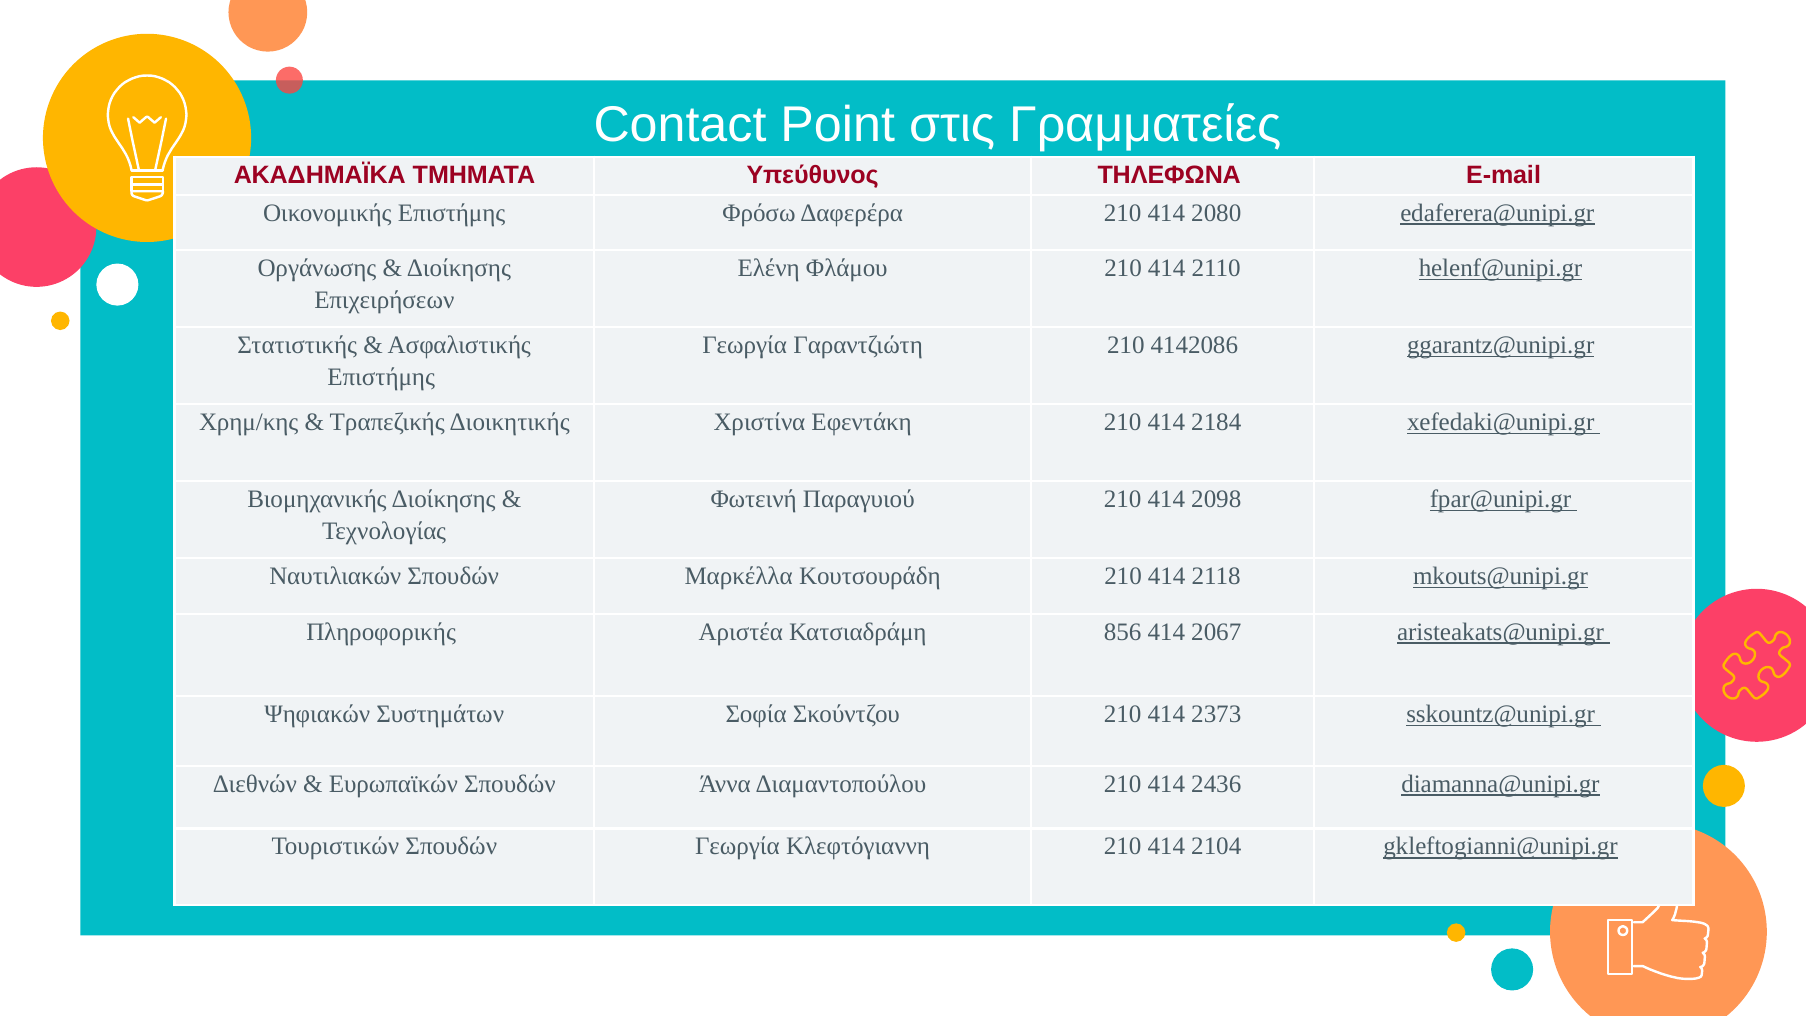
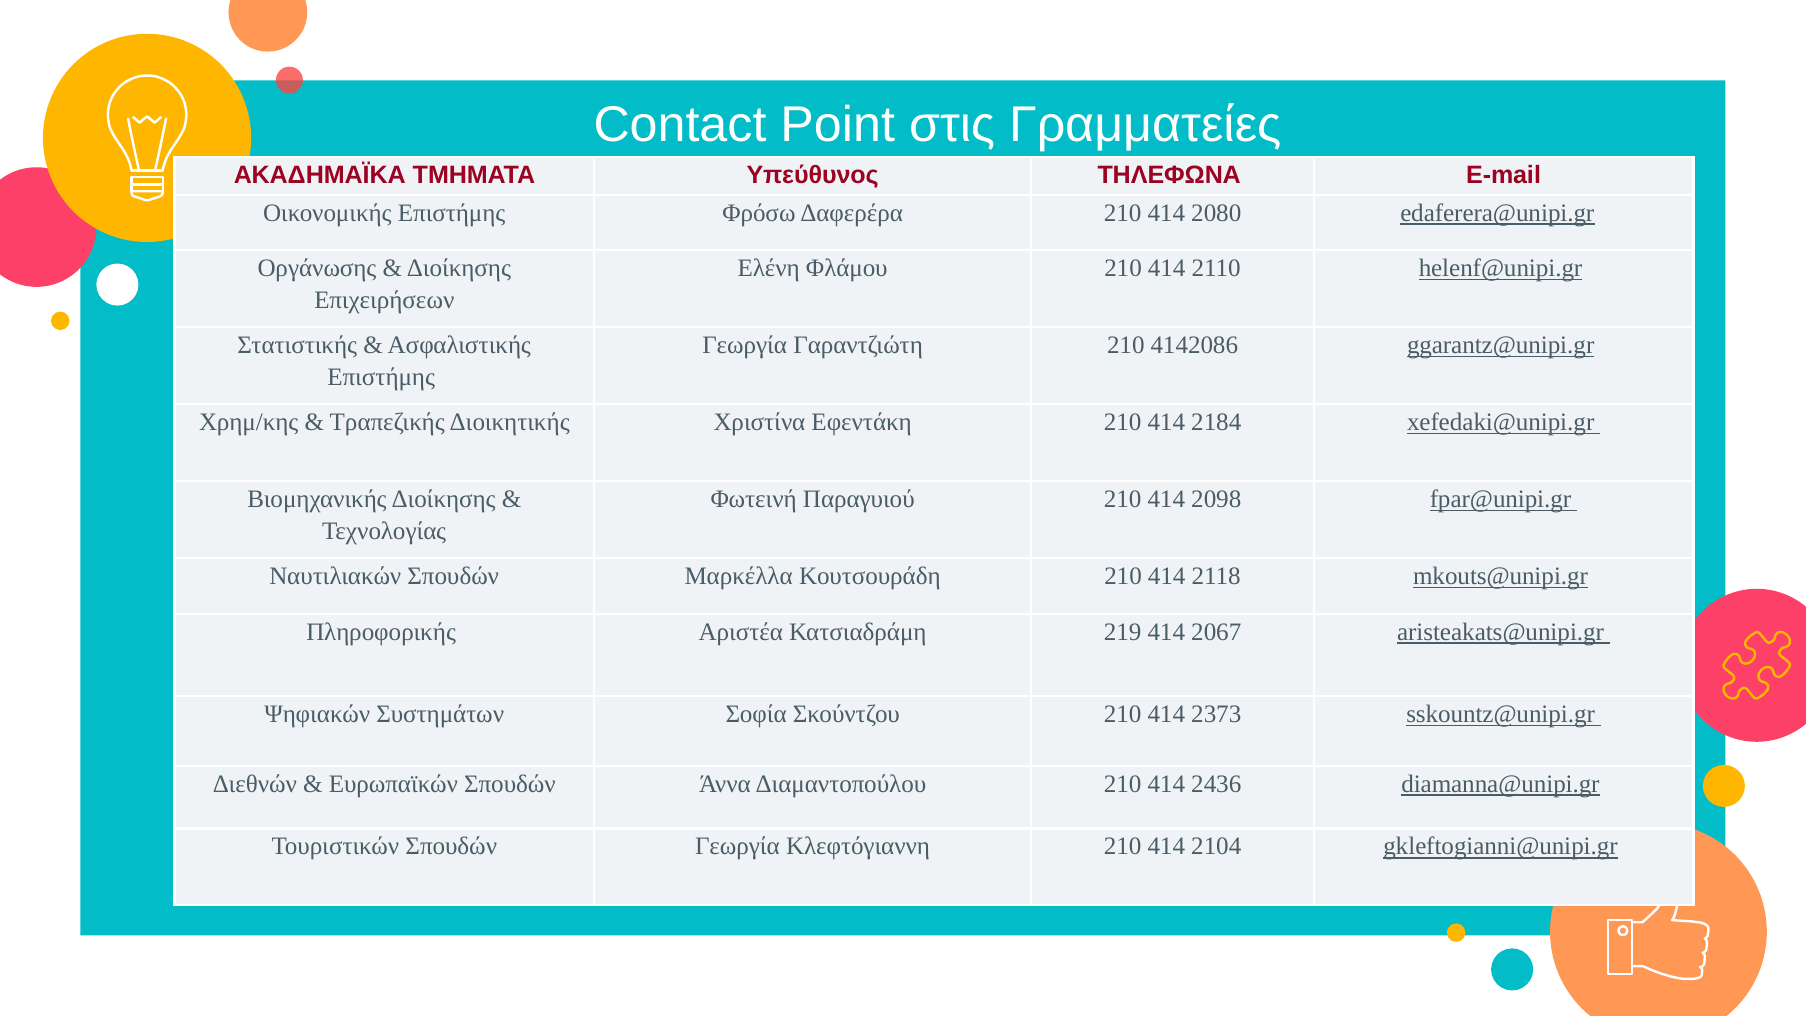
856: 856 -> 219
